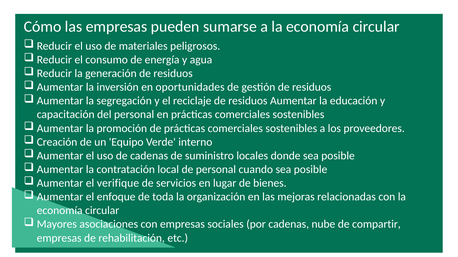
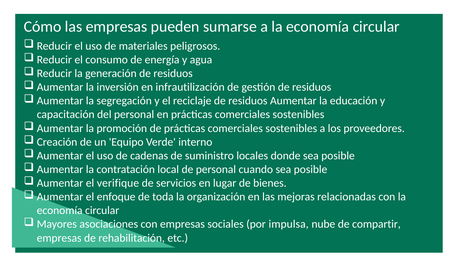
oportunidades: oportunidades -> infrautilización
por cadenas: cadenas -> impulsa
